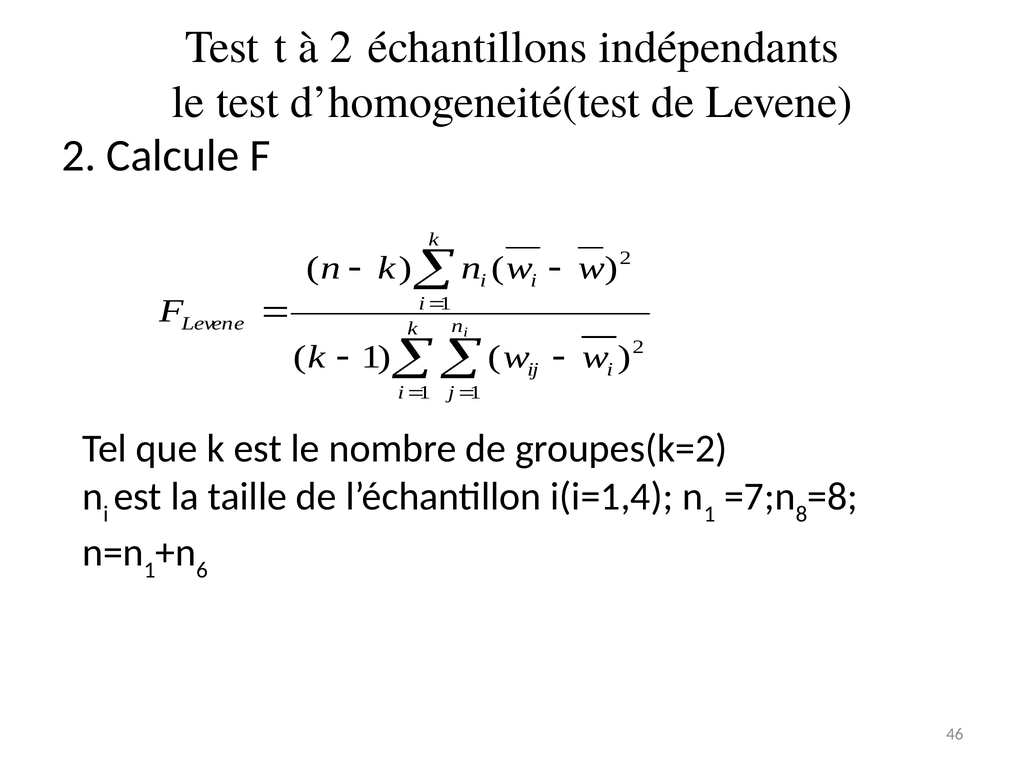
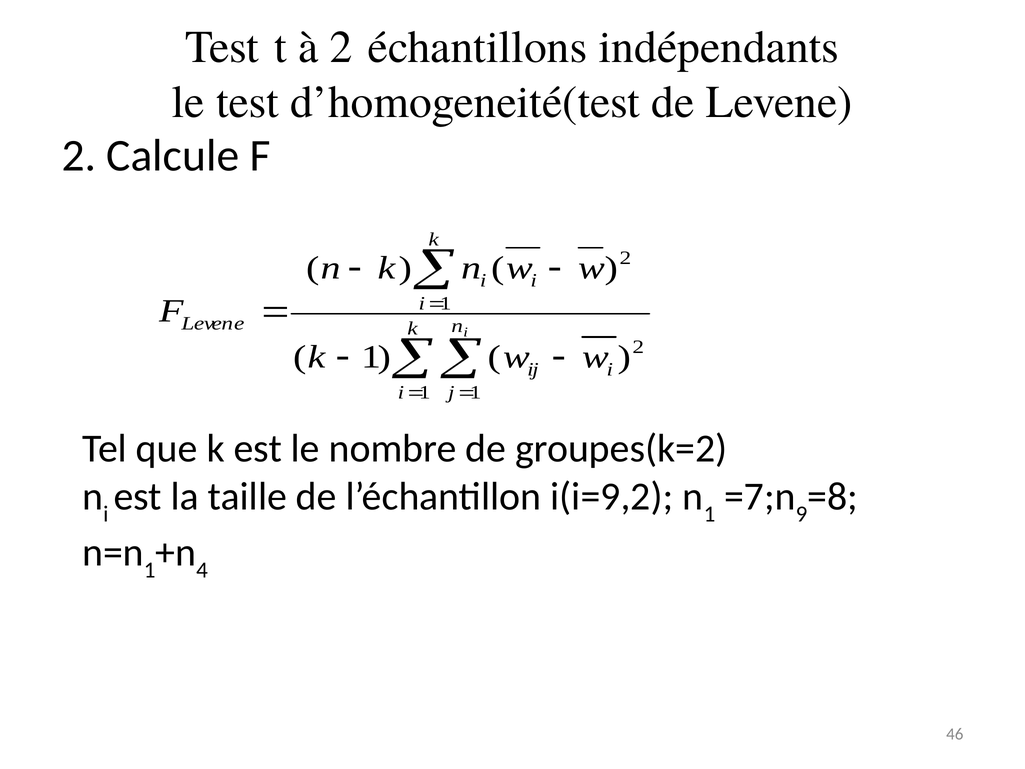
i(i=1,4: i(i=1,4 -> i(i=9,2
8: 8 -> 9
6: 6 -> 4
